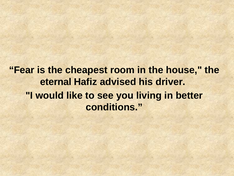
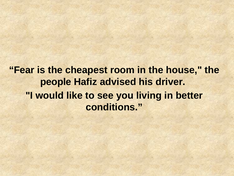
eternal: eternal -> people
